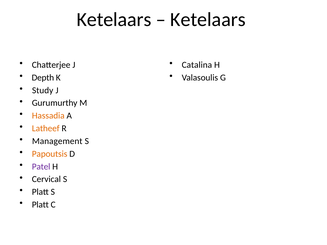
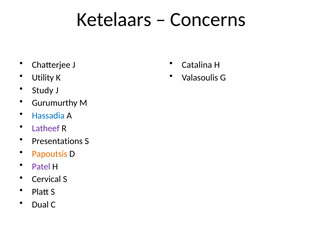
Ketelaars at (208, 20): Ketelaars -> Concerns
Depth: Depth -> Utility
Hassadia colour: orange -> blue
Latheef colour: orange -> purple
Management: Management -> Presentations
Platt at (40, 205): Platt -> Dual
